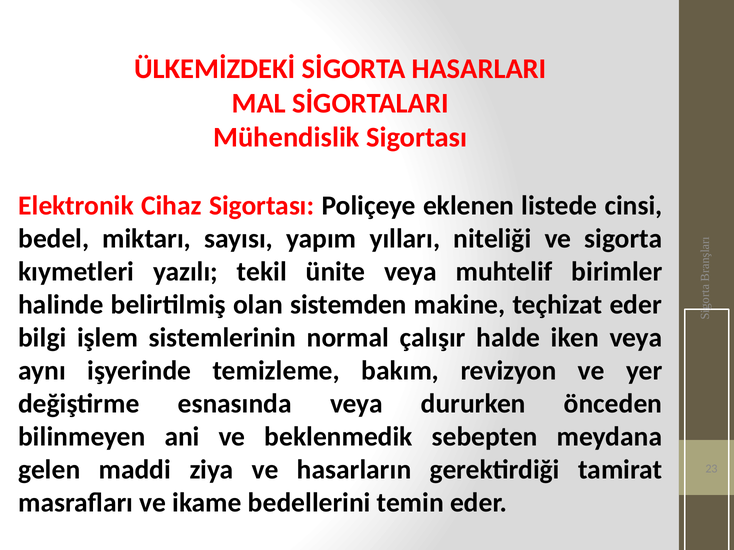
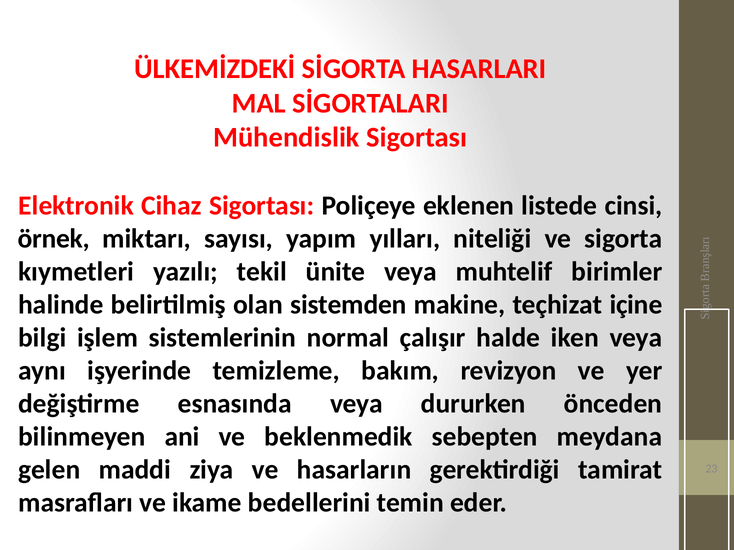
bedel: bedel -> örnek
teçhizat eder: eder -> içine
